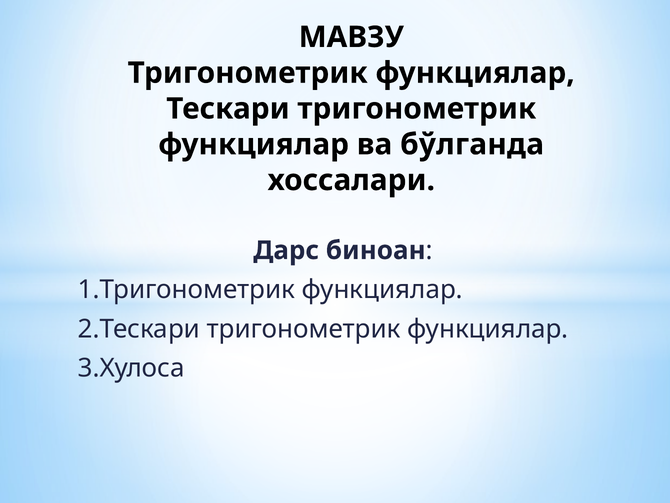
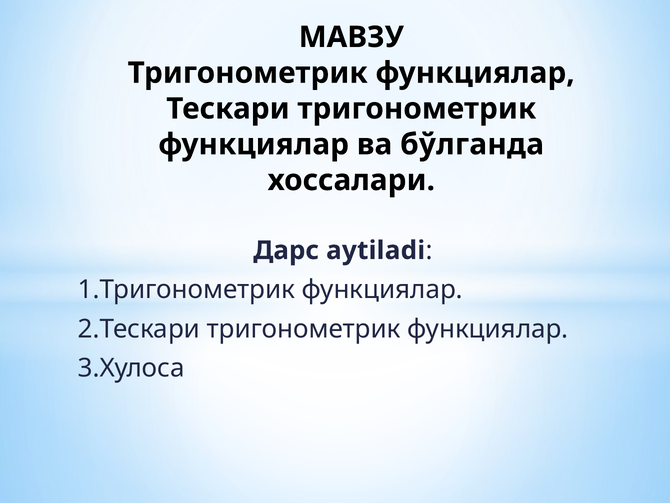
биноан: биноан -> aytiladi
